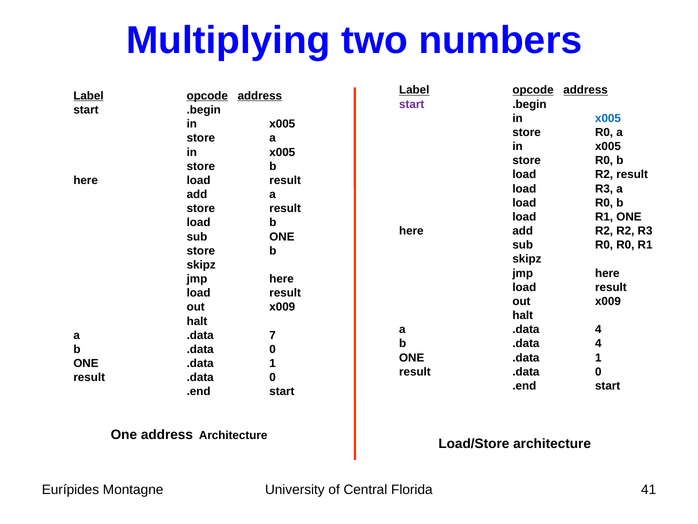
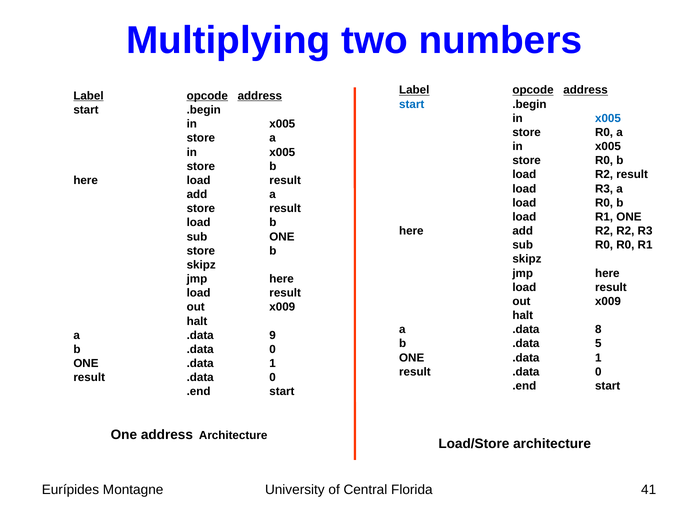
start at (412, 104) colour: purple -> blue
a .data 4: 4 -> 8
7: 7 -> 9
b .data 4: 4 -> 5
